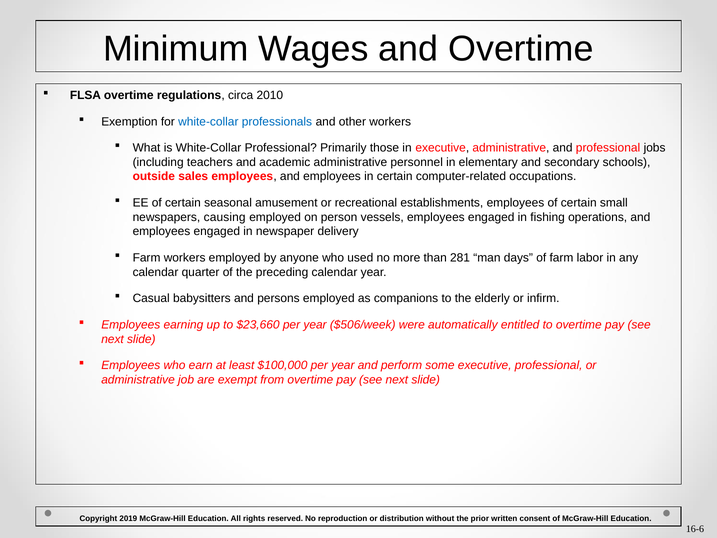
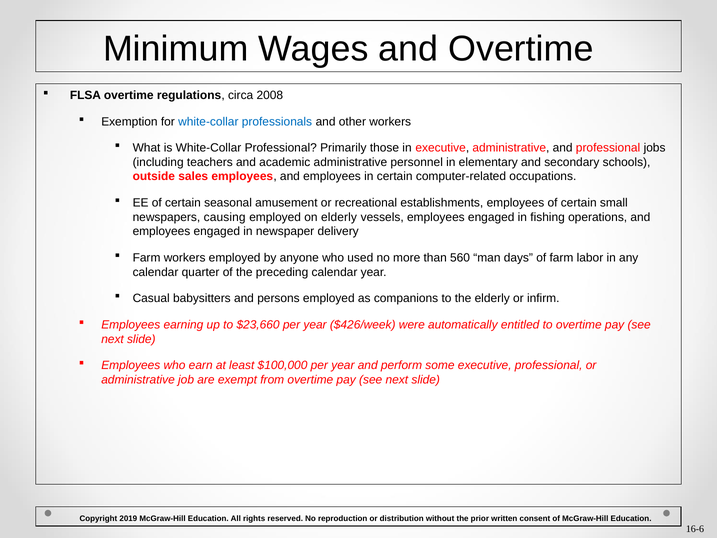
2010: 2010 -> 2008
on person: person -> elderly
281: 281 -> 560
$506/week: $506/week -> $426/week
